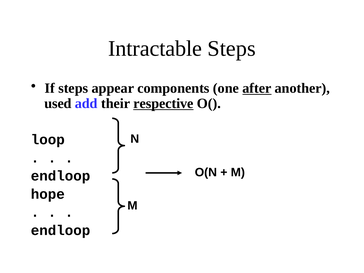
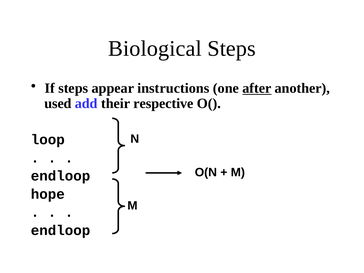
Intractable: Intractable -> Biological
components: components -> instructions
respective underline: present -> none
